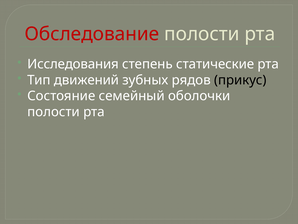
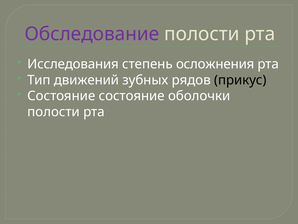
Обследование colour: red -> purple
статические: статические -> осложнения
Состояние семейный: семейный -> состояние
